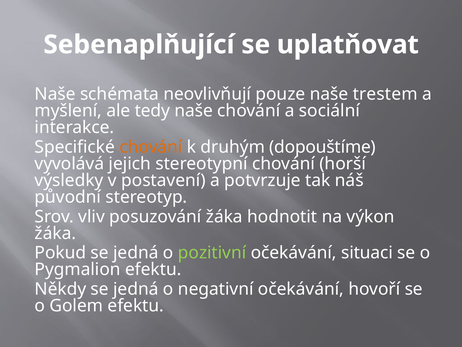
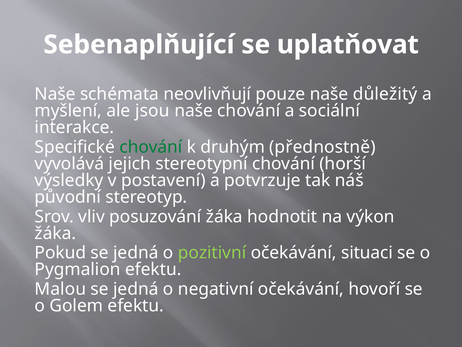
trestem: trestem -> důležitý
tedy: tedy -> jsou
chování at (151, 147) colour: orange -> green
dopouštíme: dopouštíme -> přednostně
Někdy: Někdy -> Malou
